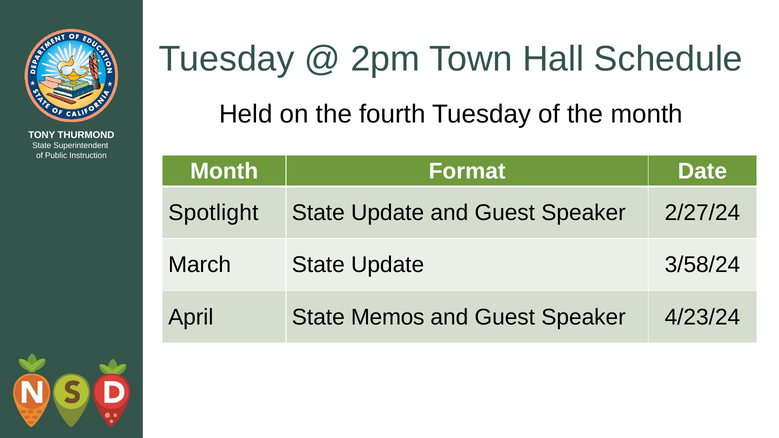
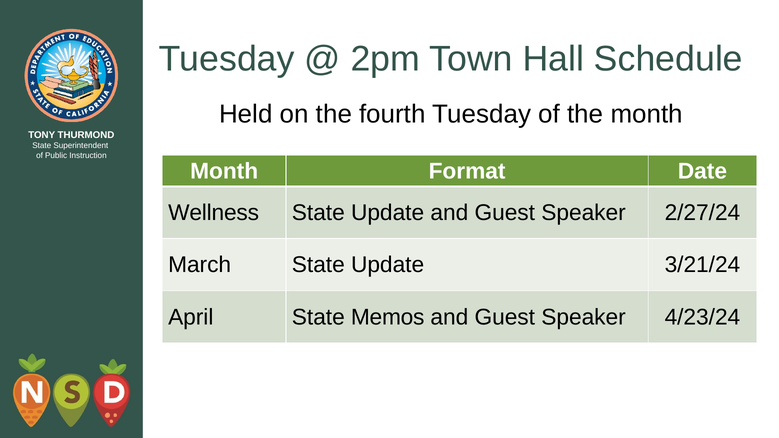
Spotlight: Spotlight -> Wellness
3/58/24: 3/58/24 -> 3/21/24
